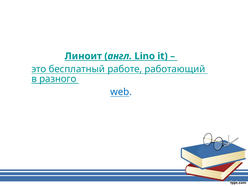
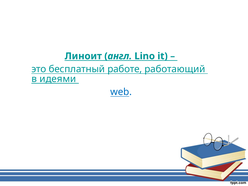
разного: разного -> идеями
